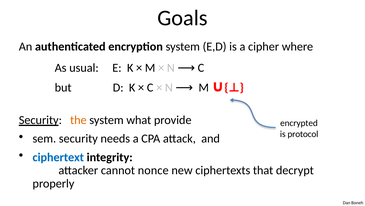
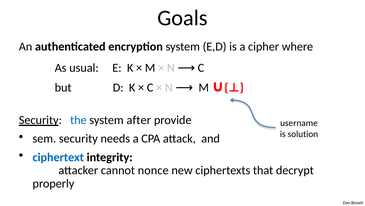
the colour: orange -> blue
what: what -> after
encrypted: encrypted -> username
protocol: protocol -> solution
